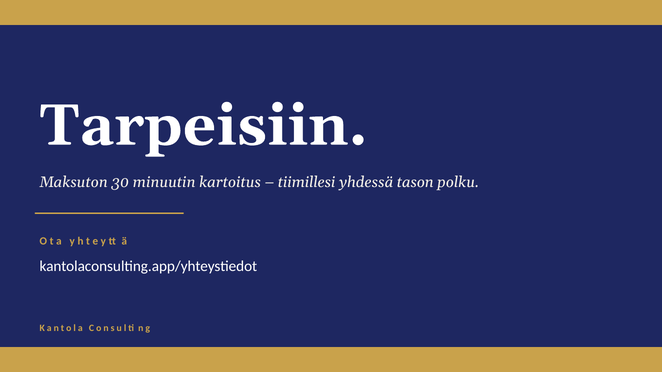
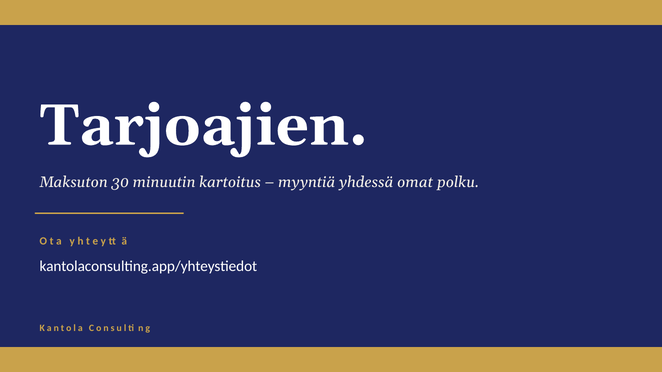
Tarpeisiin: Tarpeisiin -> Tarjoajien
tiimillesi: tiimillesi -> myyntiä
tason: tason -> omat
